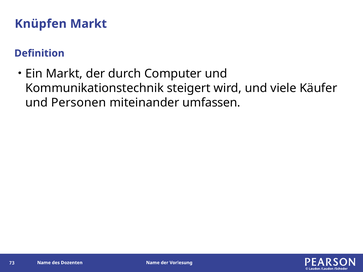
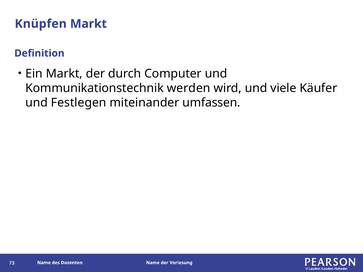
steigert: steigert -> werden
Personen: Personen -> Festlegen
